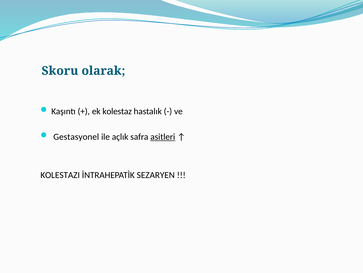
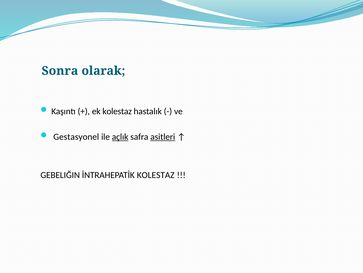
Skoru: Skoru -> Sonra
açlık underline: none -> present
KOLESTAZI: KOLESTAZI -> GEBELIĞIN
İNTRAHEPATİK SEZARYEN: SEZARYEN -> KOLESTAZ
